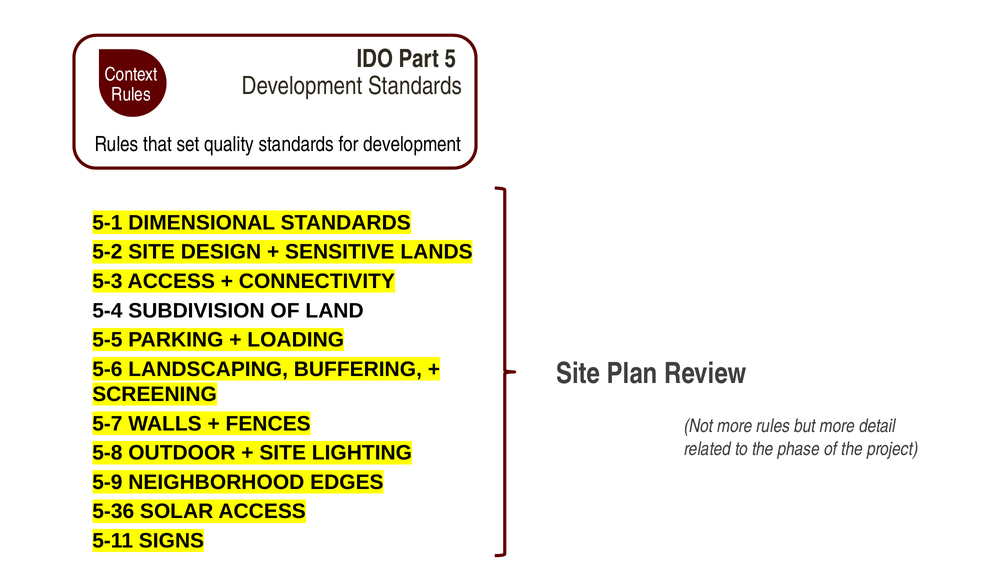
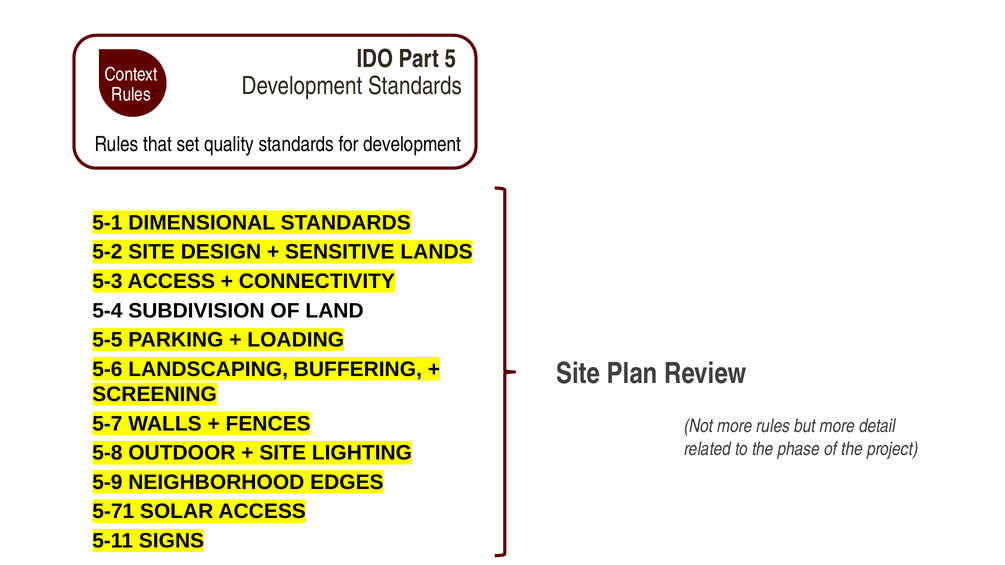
5-36: 5-36 -> 5-71
